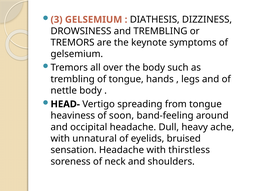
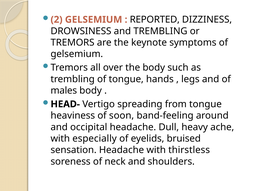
3: 3 -> 2
DIATHESIS: DIATHESIS -> REPORTED
nettle: nettle -> males
unnatural: unnatural -> especially
